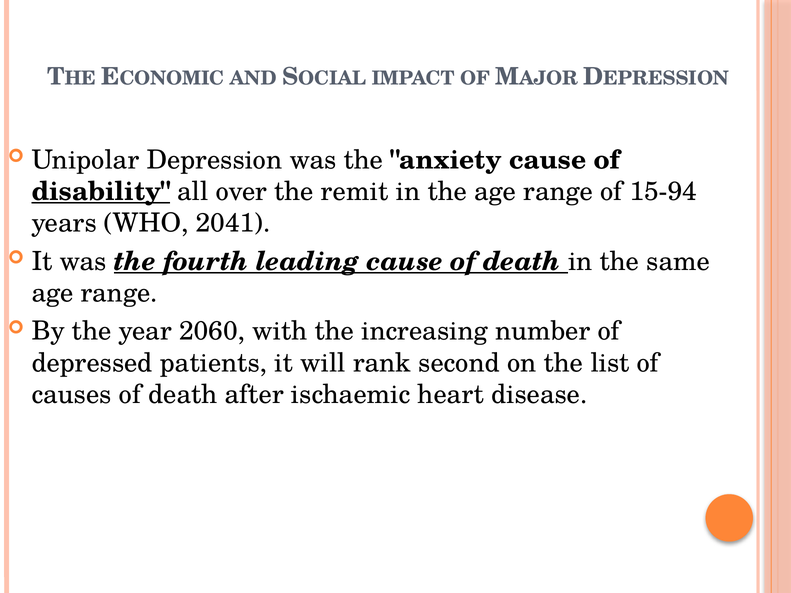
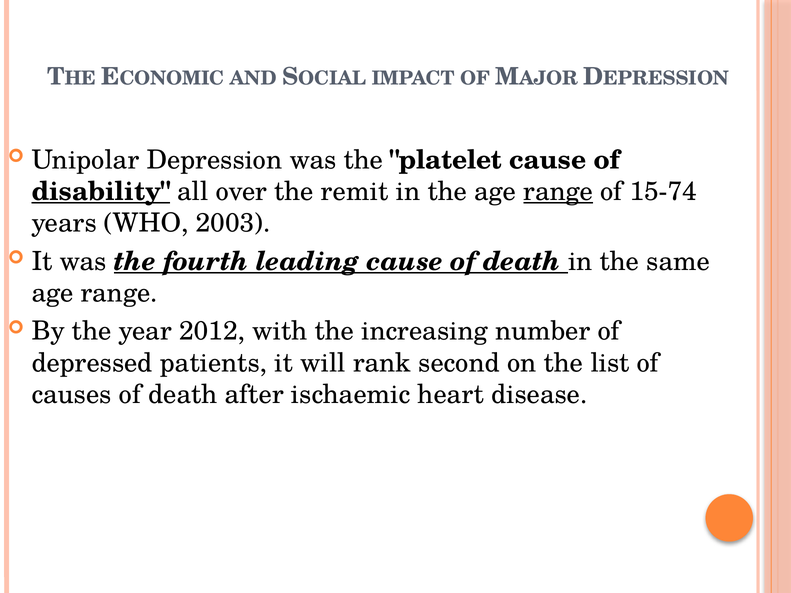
anxiety: anxiety -> platelet
range at (558, 192) underline: none -> present
15-94: 15-94 -> 15-74
2041: 2041 -> 2003
2060: 2060 -> 2012
